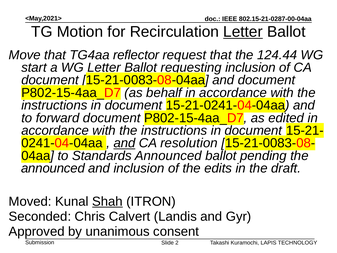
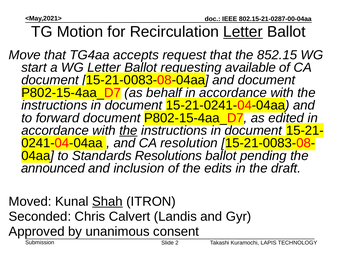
reflector: reflector -> accepts
124.44: 124.44 -> 852.15
inclusion at (251, 67): inclusion -> available
the at (128, 130) underline: none -> present
and at (124, 143) underline: present -> none
Standards Announced: Announced -> Resolutions
